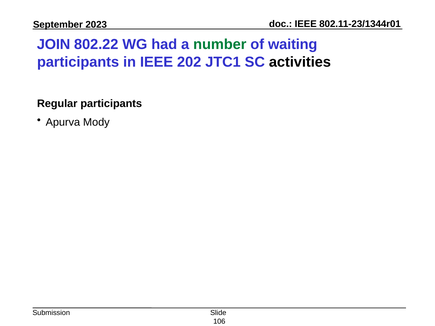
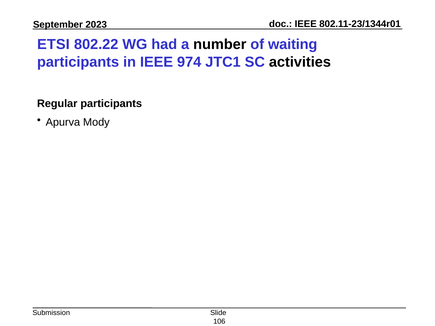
JOIN: JOIN -> ETSI
number colour: green -> black
202: 202 -> 974
